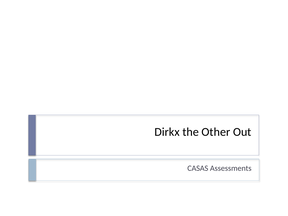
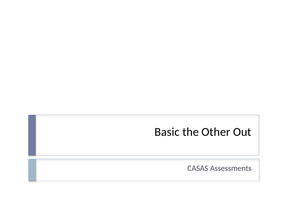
Dirkx: Dirkx -> Basic
